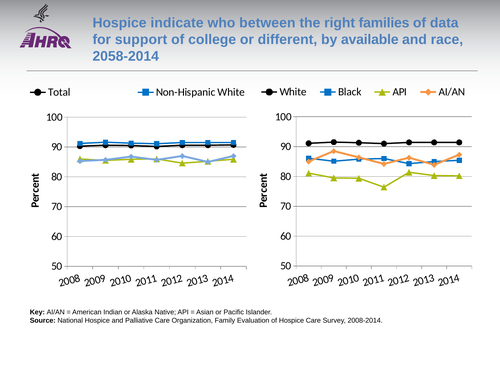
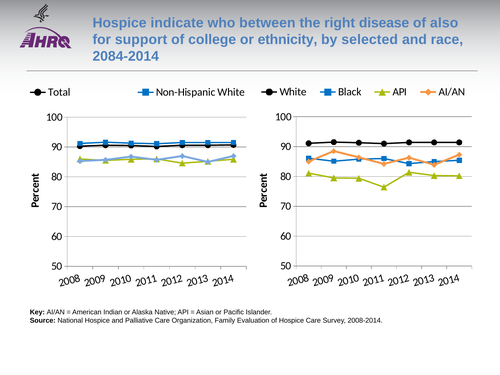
families: families -> disease
data: data -> also
different: different -> ethnicity
available: available -> selected
2058-2014: 2058-2014 -> 2084-2014
